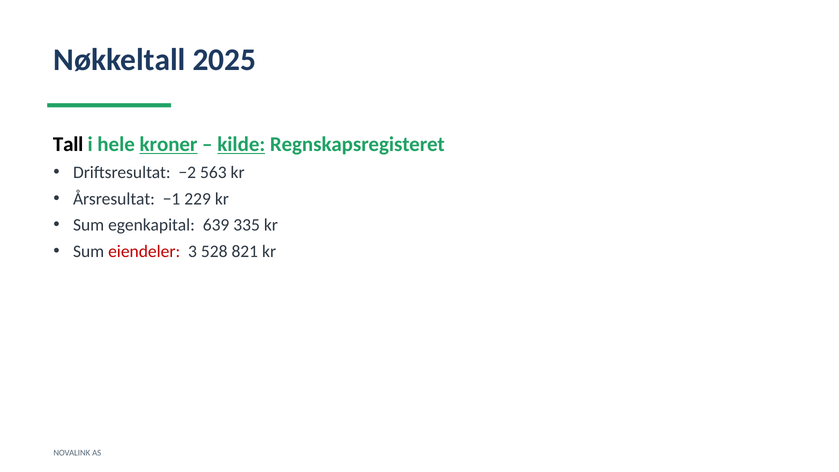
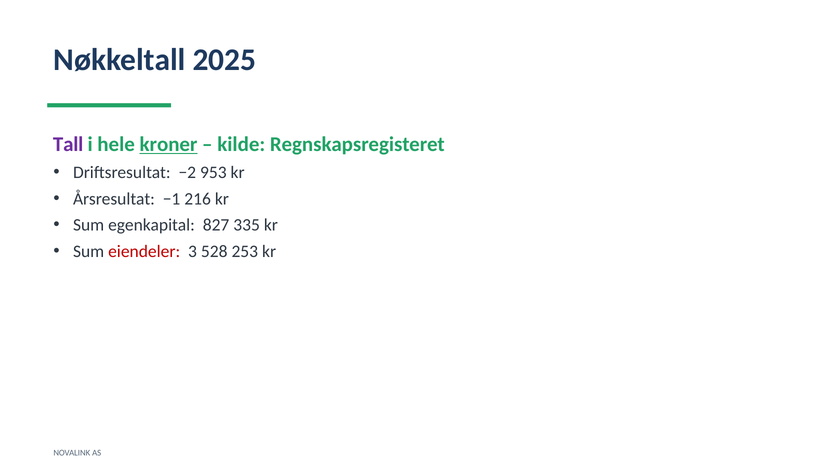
Tall colour: black -> purple
kilde underline: present -> none
563: 563 -> 953
229: 229 -> 216
639: 639 -> 827
821: 821 -> 253
